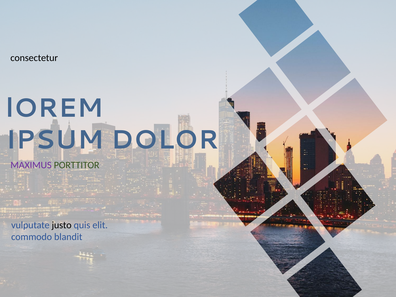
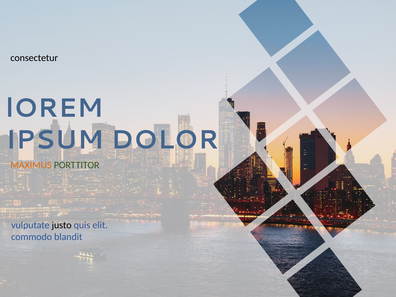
MAXIMUS colour: purple -> orange
